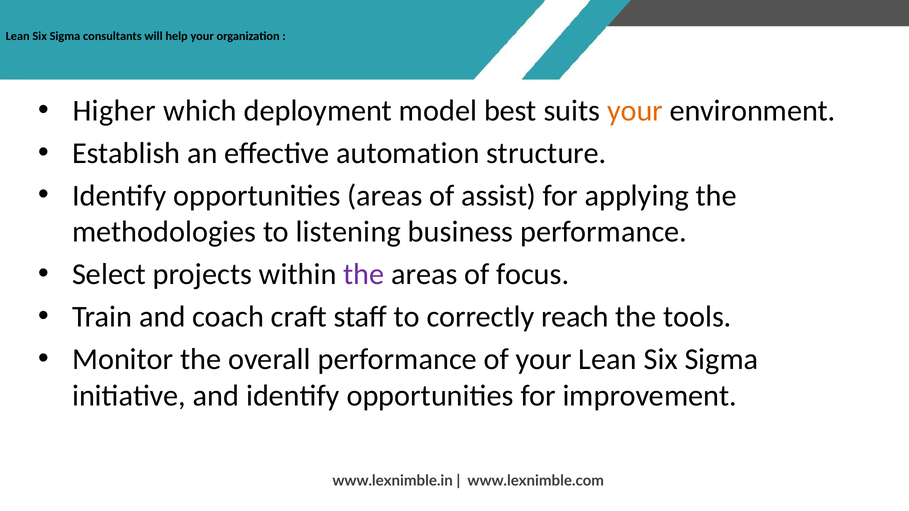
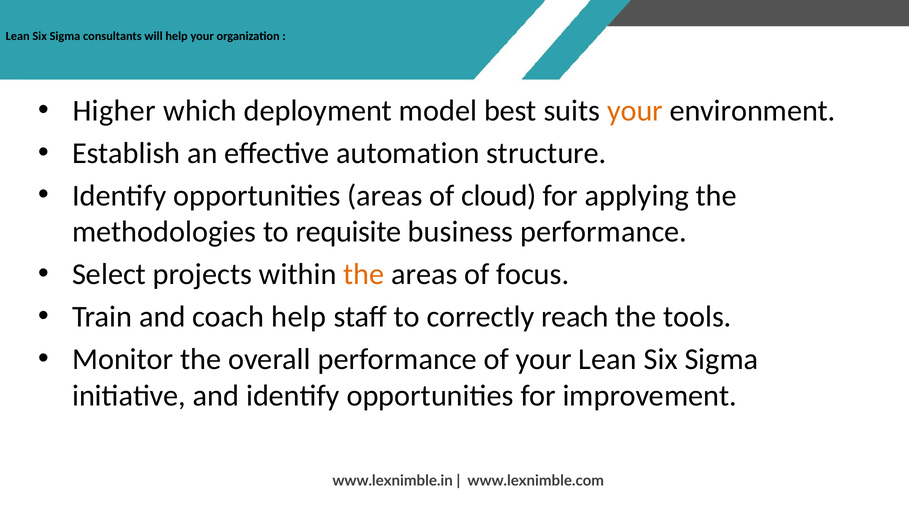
assist: assist -> cloud
listening: listening -> requisite
the at (364, 275) colour: purple -> orange
coach craft: craft -> help
